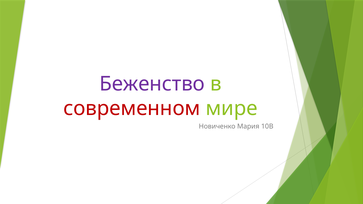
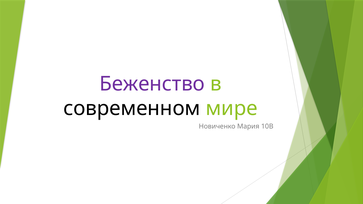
современном colour: red -> black
